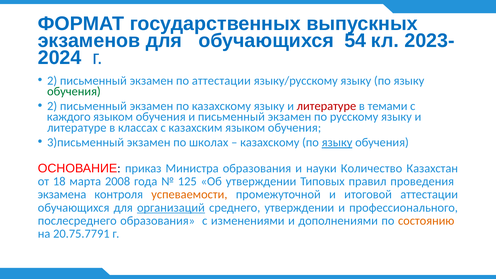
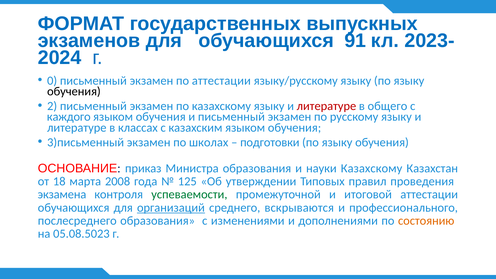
54: 54 -> 91
2 at (52, 81): 2 -> 0
обучения at (74, 91) colour: green -> black
темами: темами -> общего
казахскому at (270, 142): казахскому -> подготовки
языку at (337, 142) underline: present -> none
науки Количество: Количество -> Казахскому
успеваемости colour: orange -> green
среднего утверждении: утверждении -> вскрываются
20.75.7791: 20.75.7791 -> 05.08.5023
